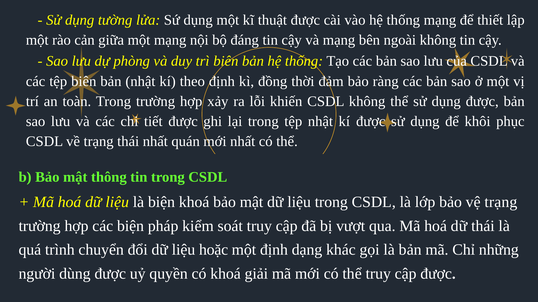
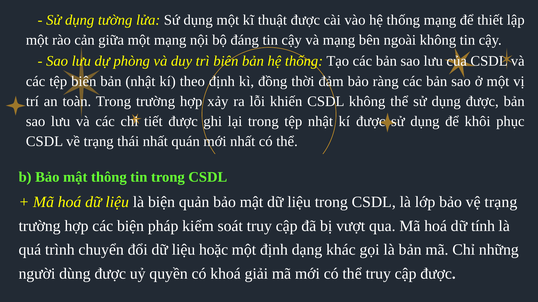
biện khoá: khoá -> quản
dữ thái: thái -> tính
